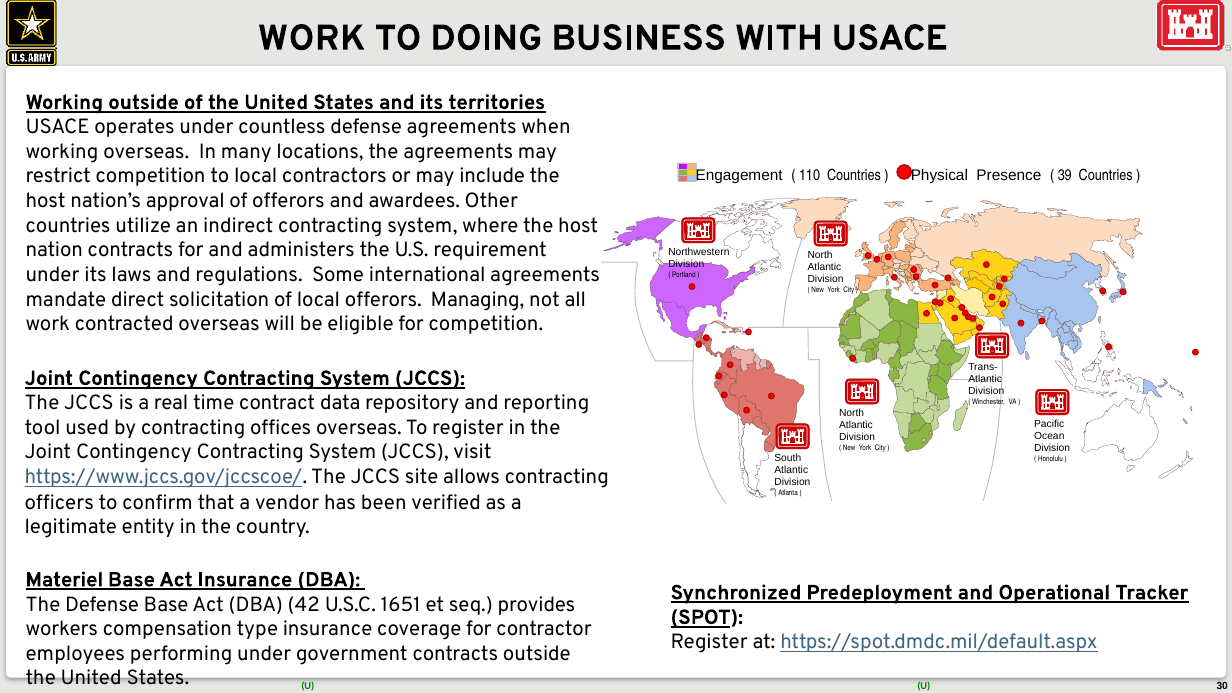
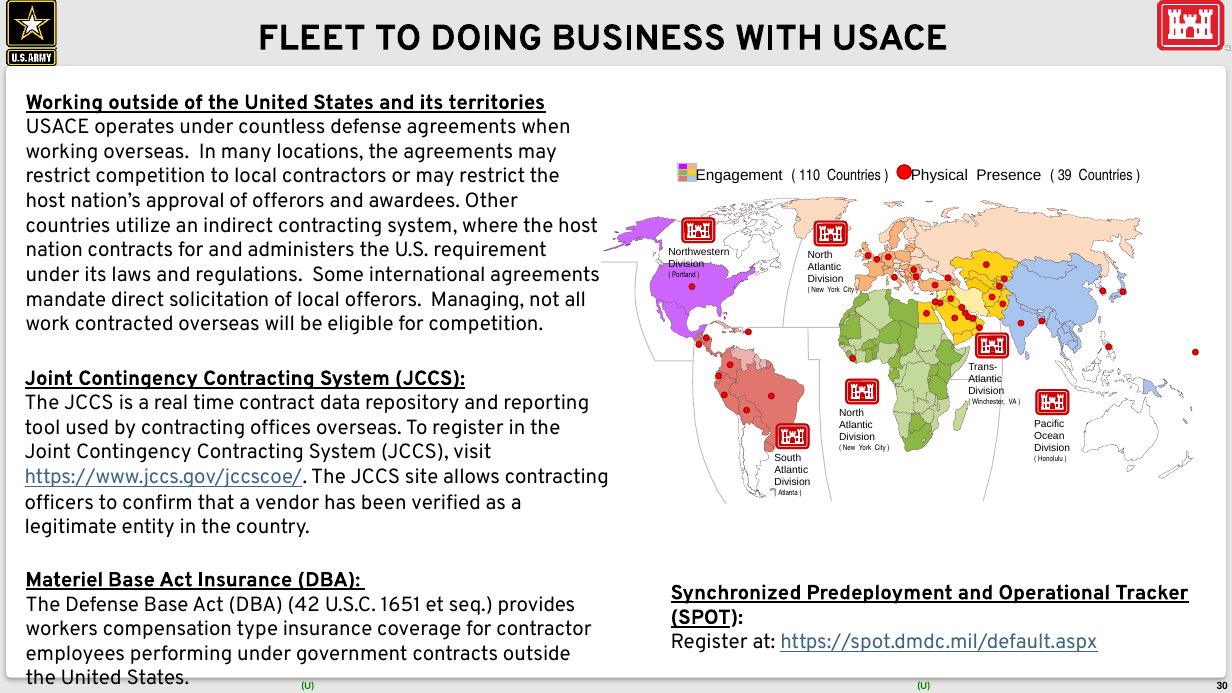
WORK at (312, 38): WORK -> FLEET
or may include: include -> restrict
